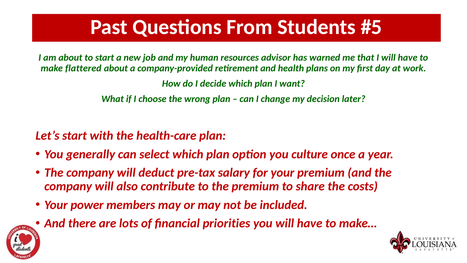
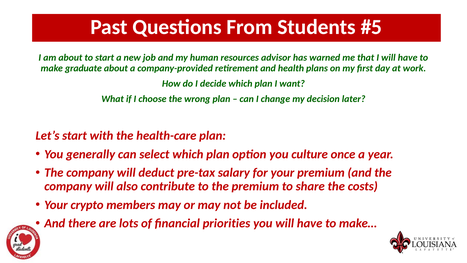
flattered: flattered -> graduate
power: power -> crypto
